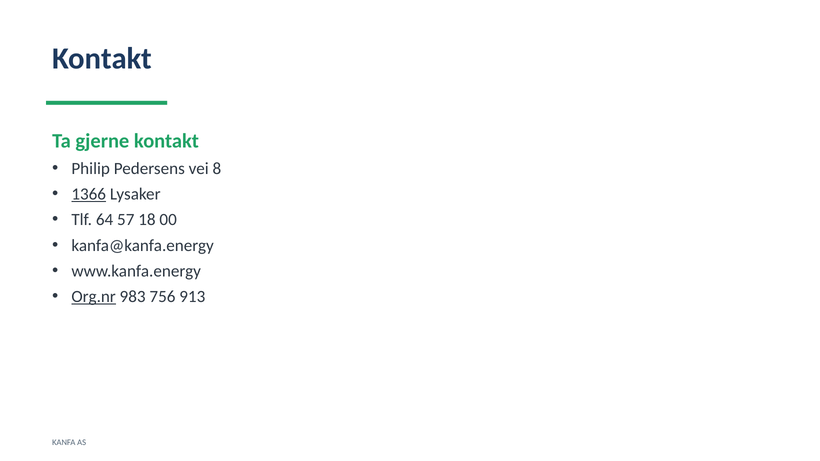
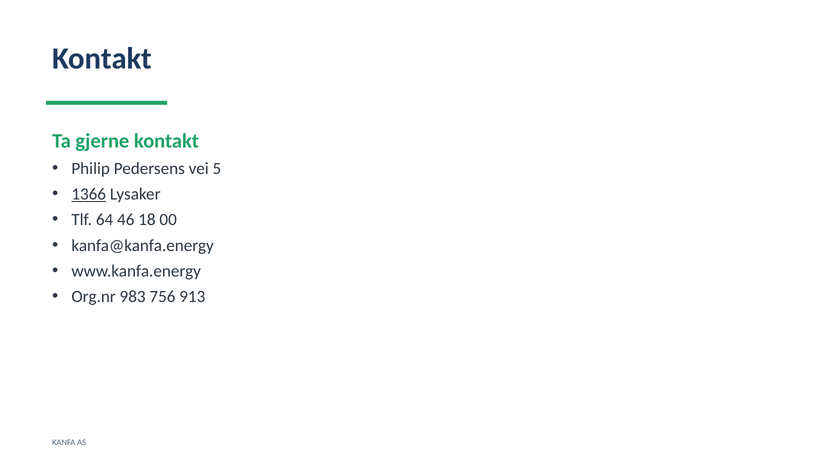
8: 8 -> 5
57: 57 -> 46
Org.nr underline: present -> none
